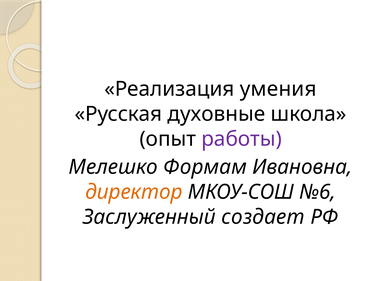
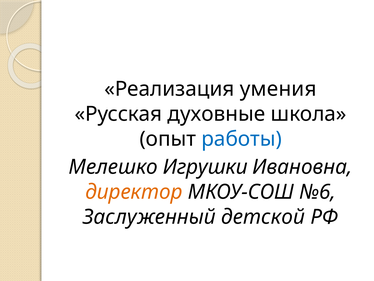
работы colour: purple -> blue
Формам: Формам -> Игрушки
создает: создает -> детской
